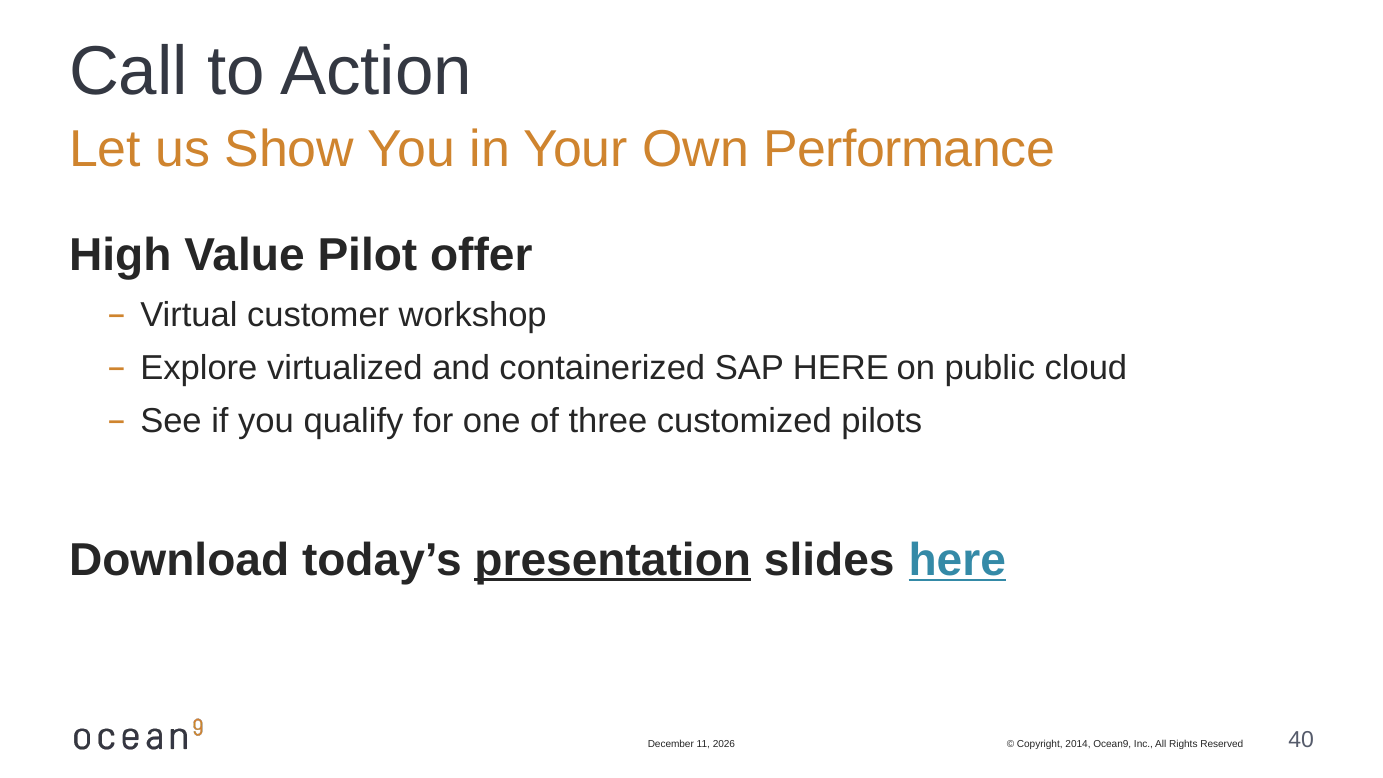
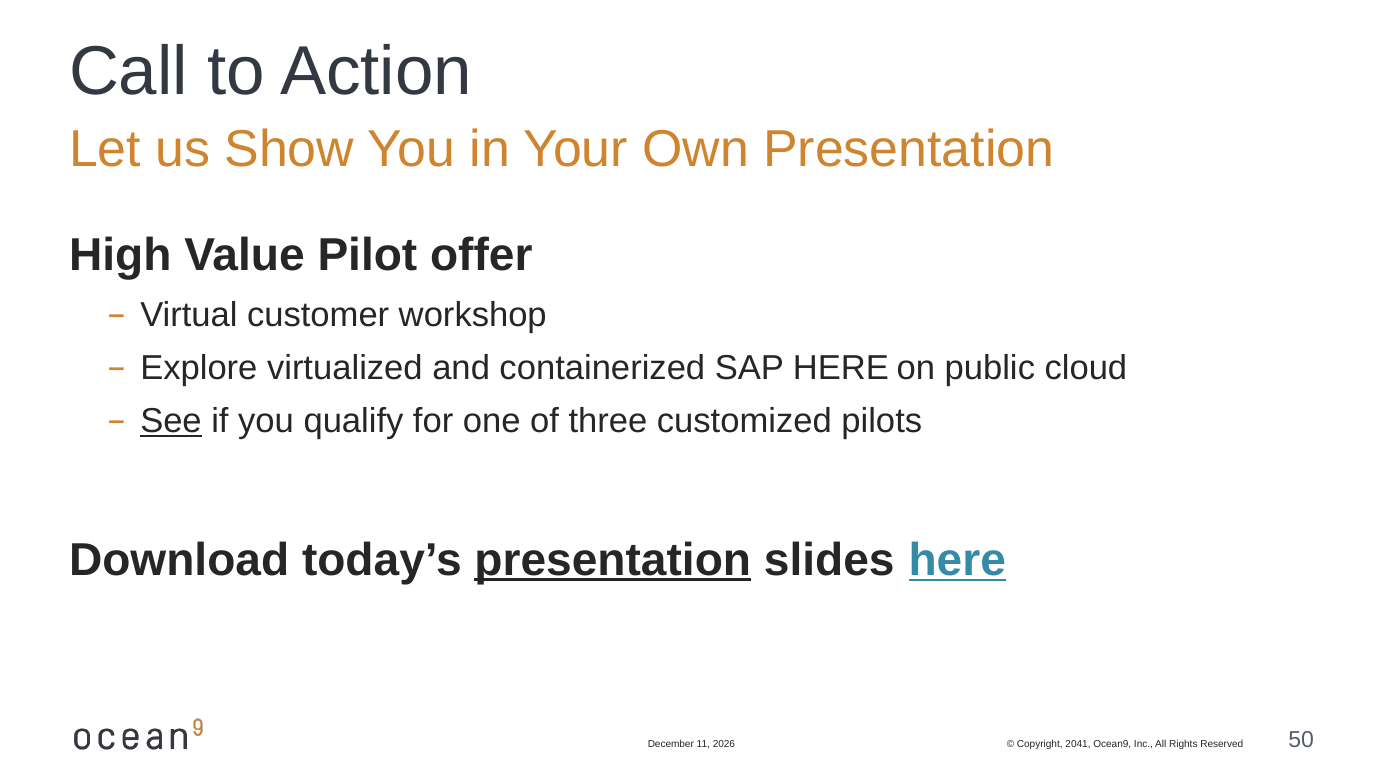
Own Performance: Performance -> Presentation
See underline: none -> present
2014: 2014 -> 2041
40: 40 -> 50
